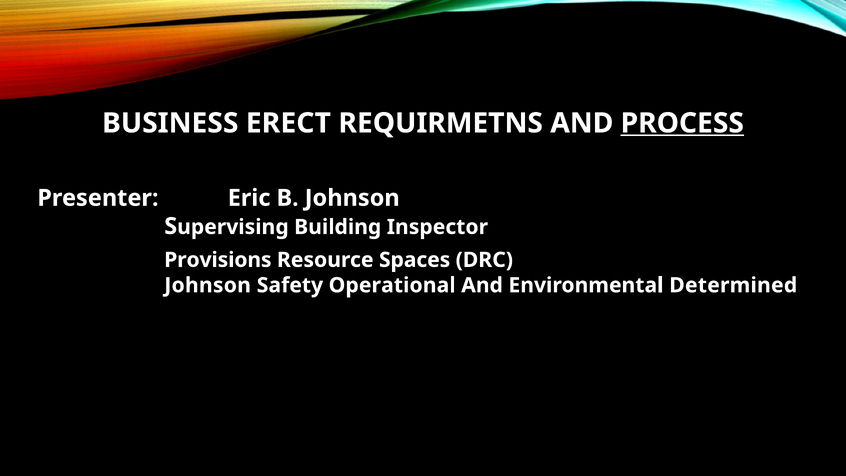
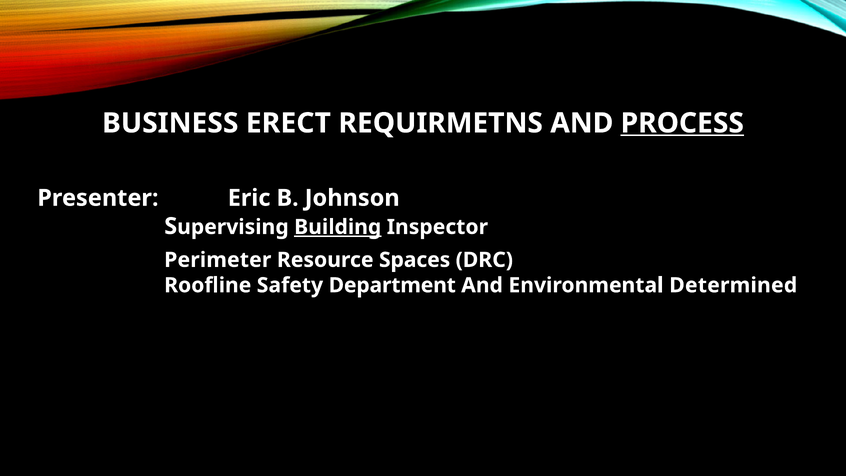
Building underline: none -> present
Provisions: Provisions -> Perimeter
Johnson at (208, 285): Johnson -> Roofline
Operational: Operational -> Department
